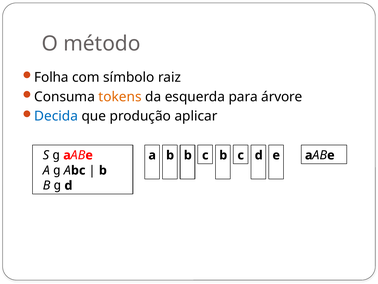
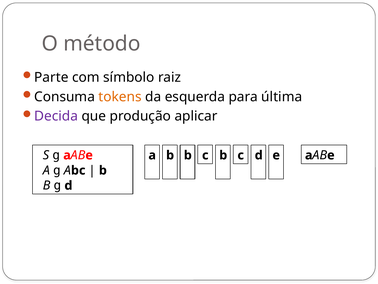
Folha: Folha -> Parte
árvore: árvore -> última
Decida colour: blue -> purple
